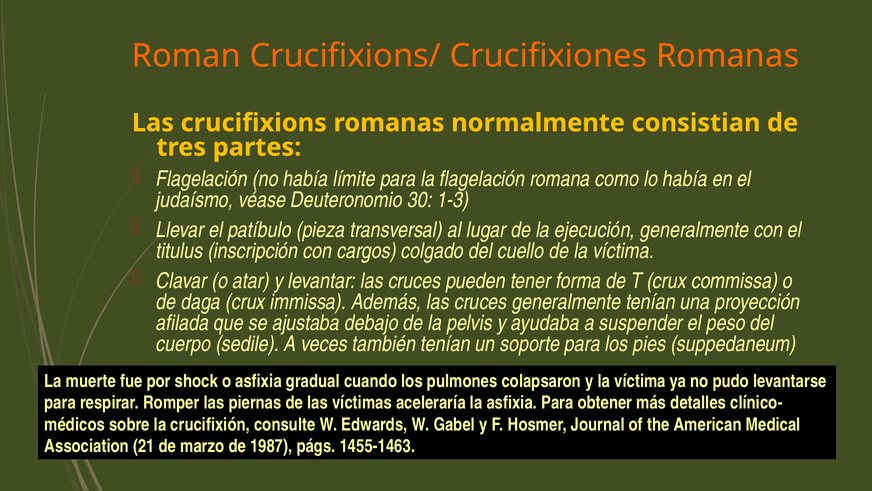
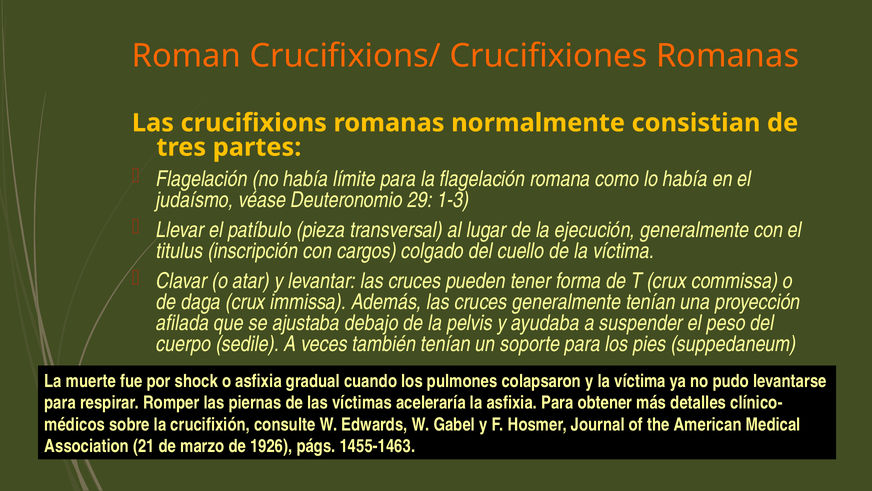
30: 30 -> 29
1987: 1987 -> 1926
